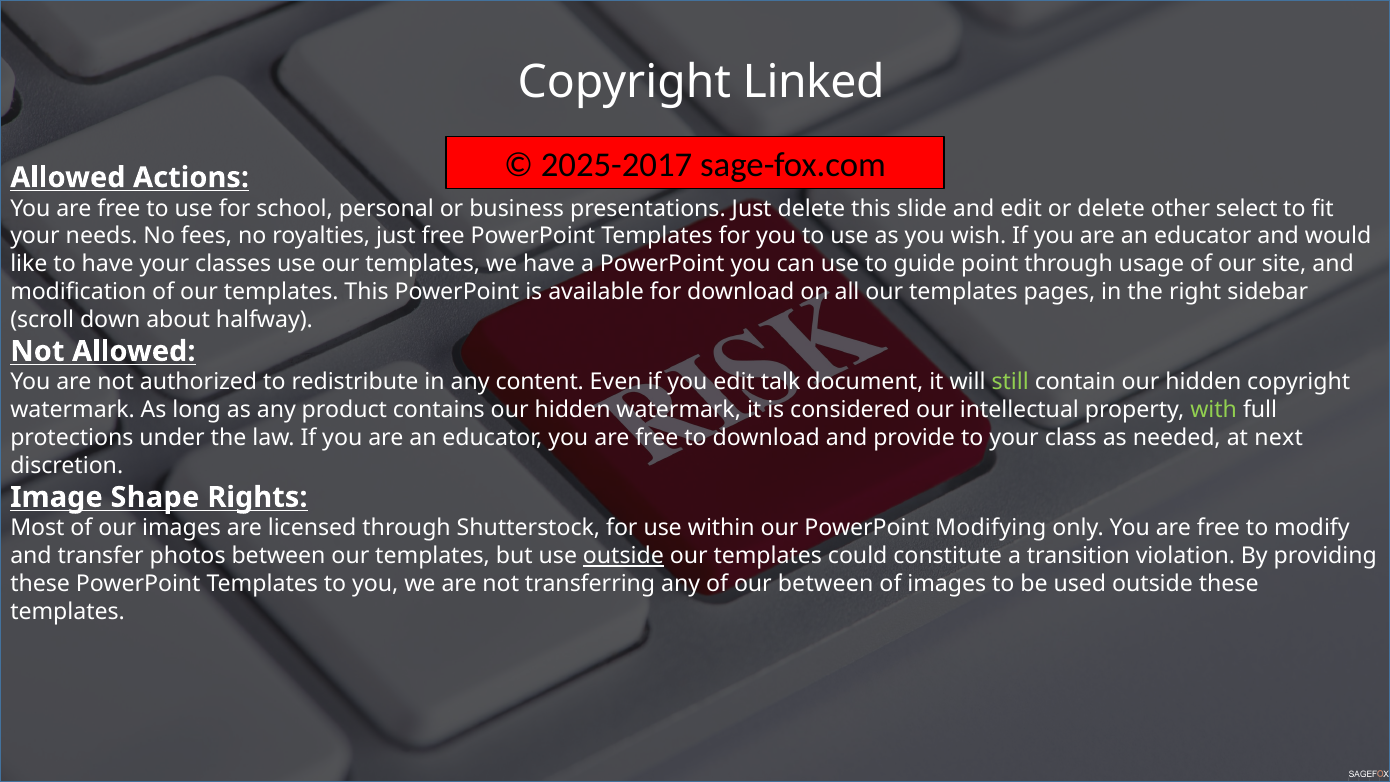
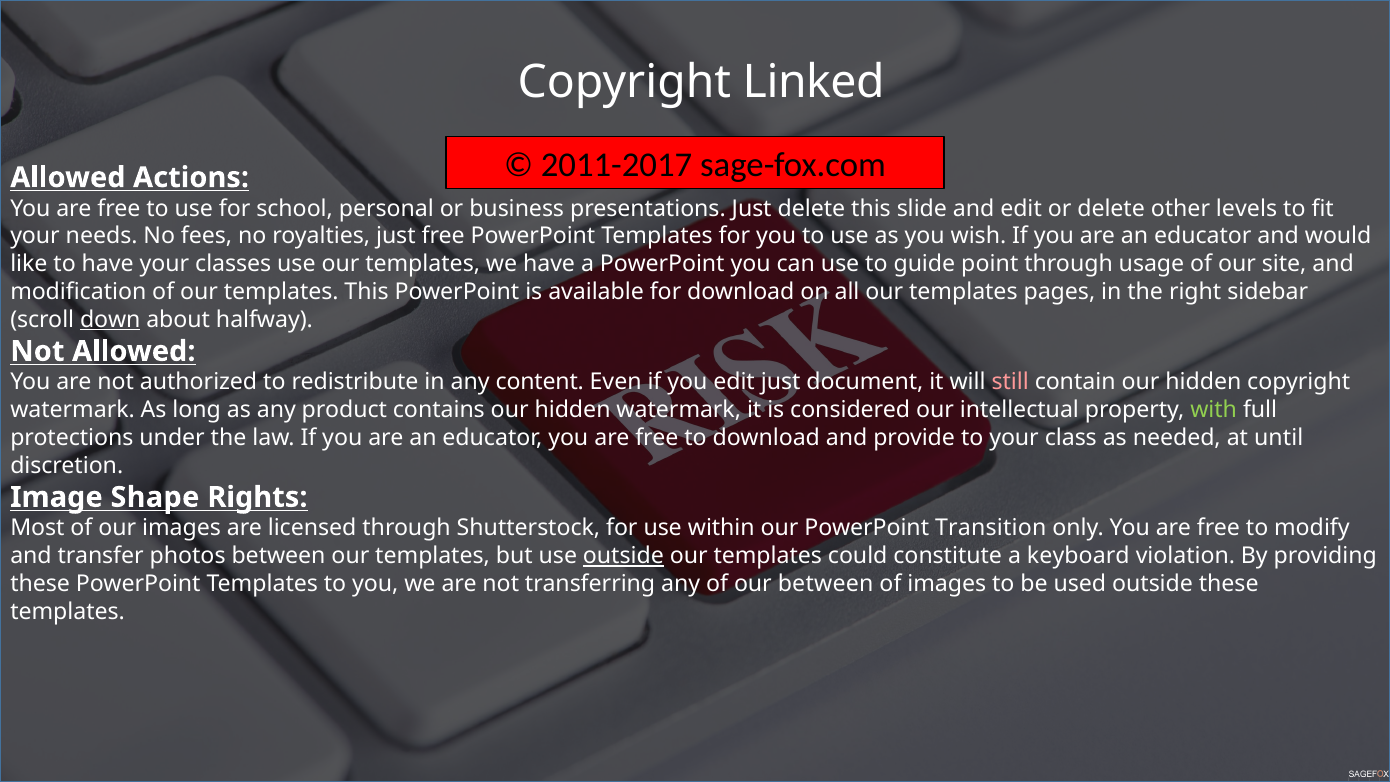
2025-2017: 2025-2017 -> 2011-2017
select: select -> levels
down underline: none -> present
edit talk: talk -> just
still colour: light green -> pink
next: next -> until
Modifying: Modifying -> Transition
transition: transition -> keyboard
